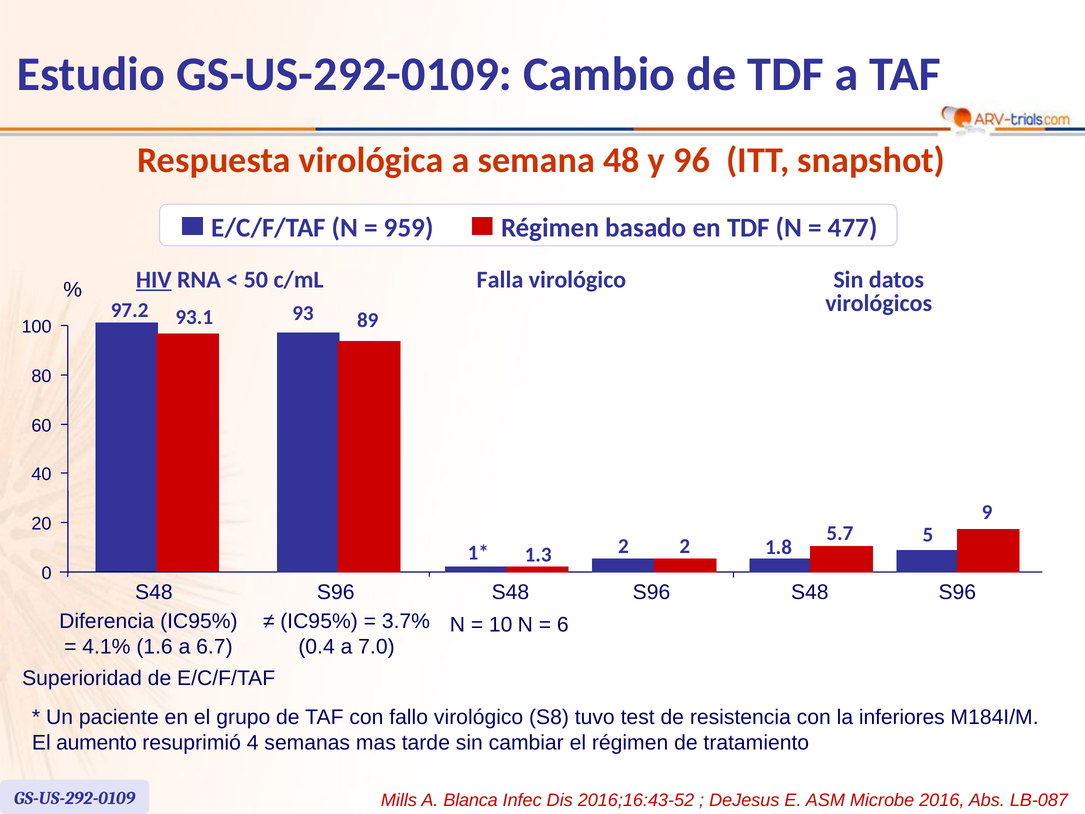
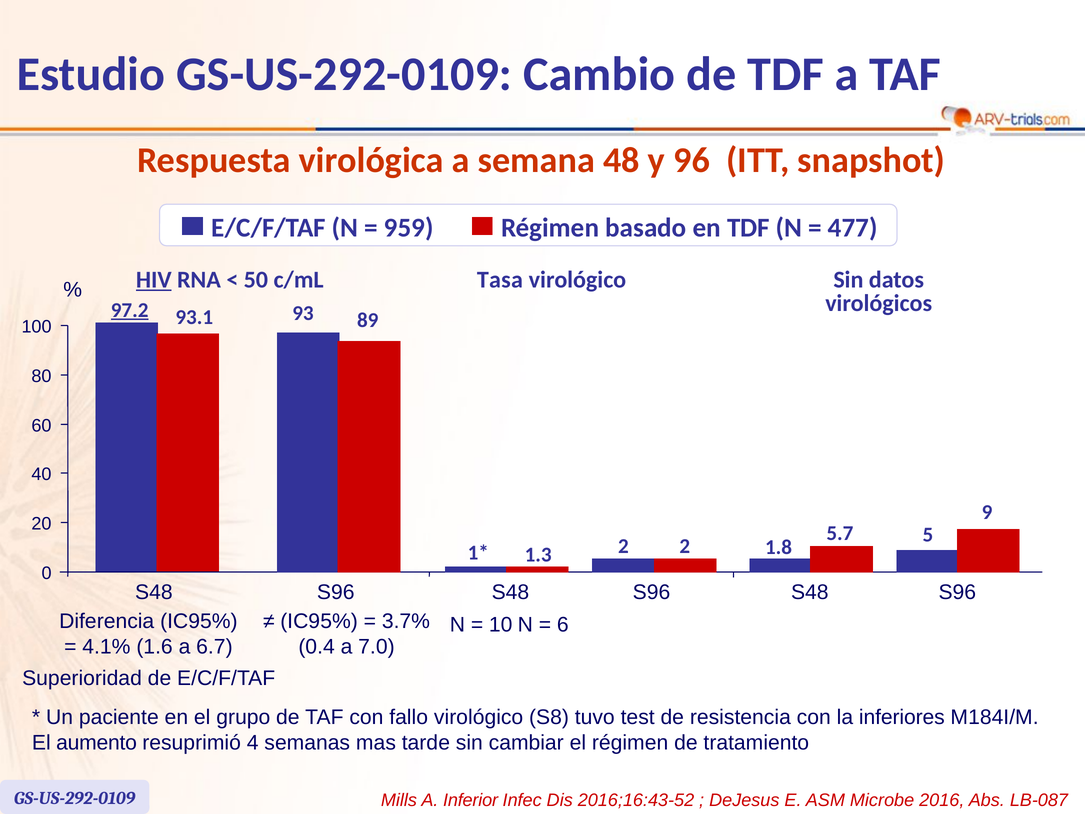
Falla: Falla -> Tasa
97.2 underline: none -> present
Blanca: Blanca -> Inferior
